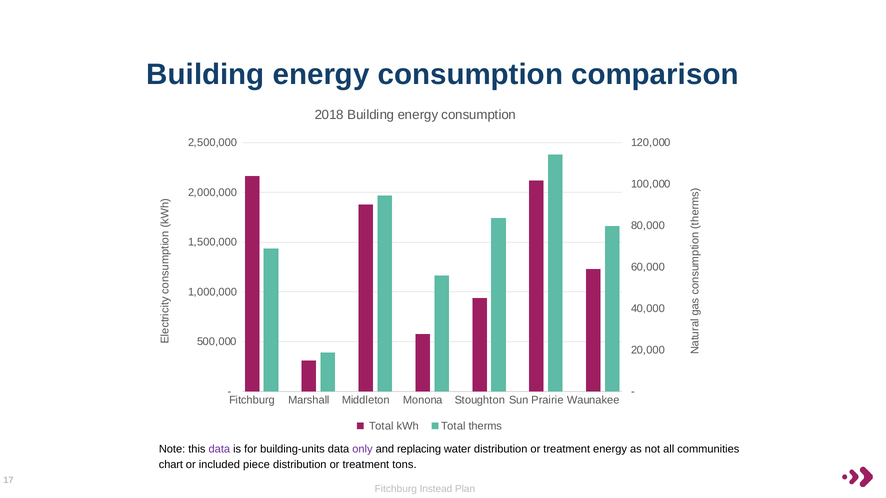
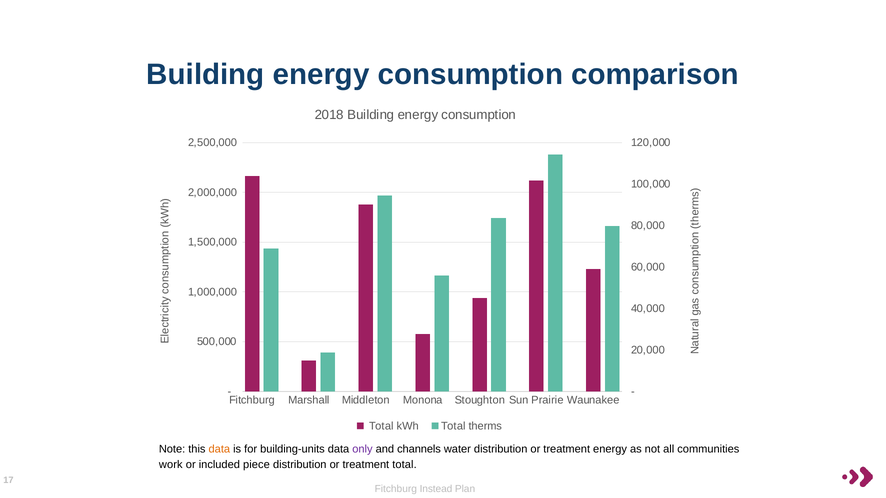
data at (219, 450) colour: purple -> orange
replacing: replacing -> channels
chart: chart -> work
treatment tons: tons -> total
